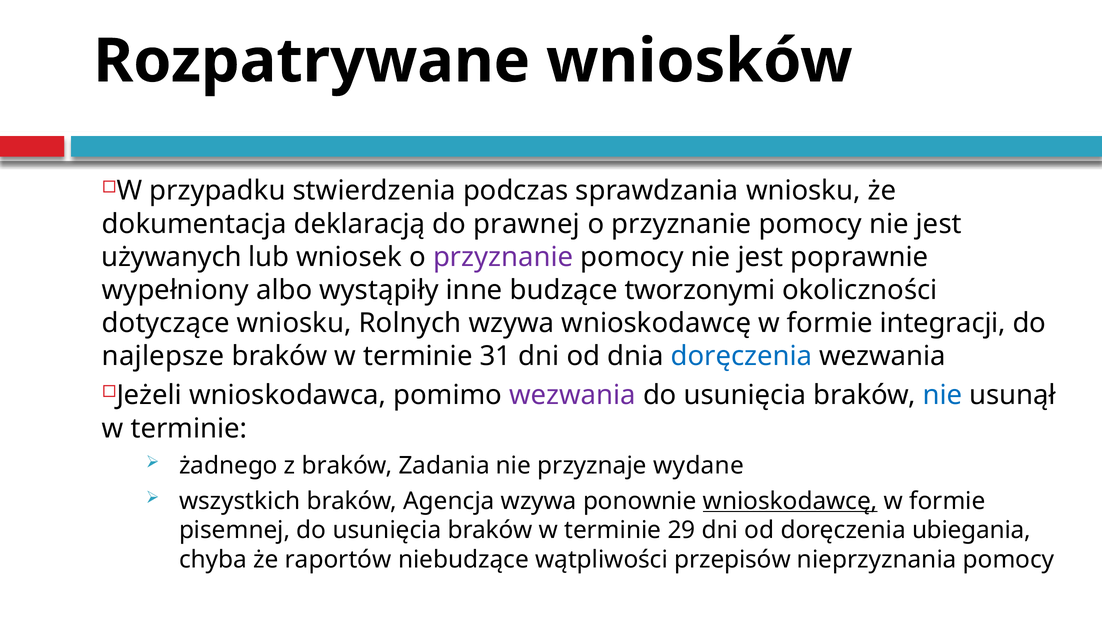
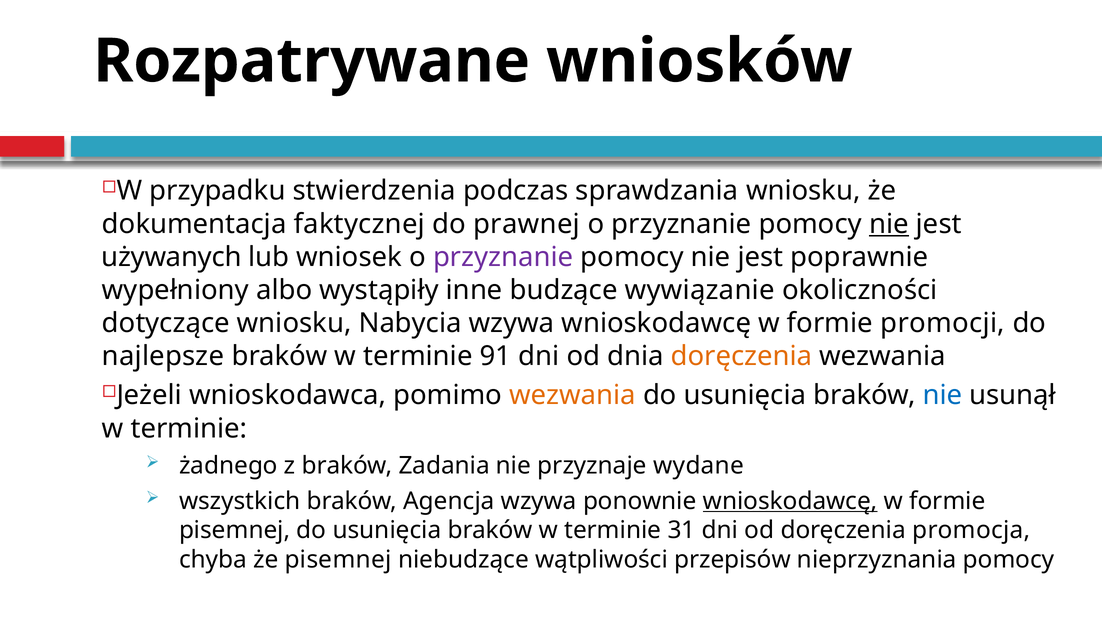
deklaracją: deklaracją -> faktycznej
nie at (889, 224) underline: none -> present
tworzonymi: tworzonymi -> wywiązanie
Rolnych: Rolnych -> Nabycia
integracji: integracji -> promocji
31: 31 -> 91
doręczenia at (741, 356) colour: blue -> orange
wezwania at (572, 395) colour: purple -> orange
29: 29 -> 31
ubiegania: ubiegania -> promocja
że raportów: raportów -> pisemnej
